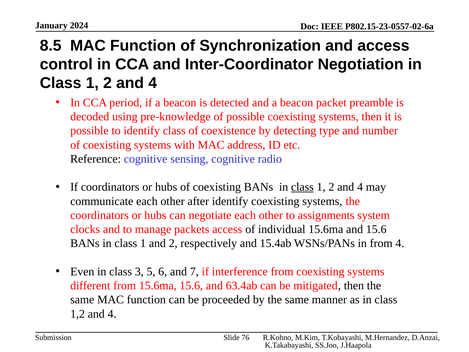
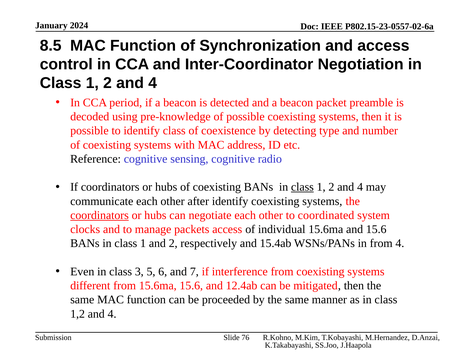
coordinators at (100, 215) underline: none -> present
assignments: assignments -> coordinated
63.4ab: 63.4ab -> 12.4ab
